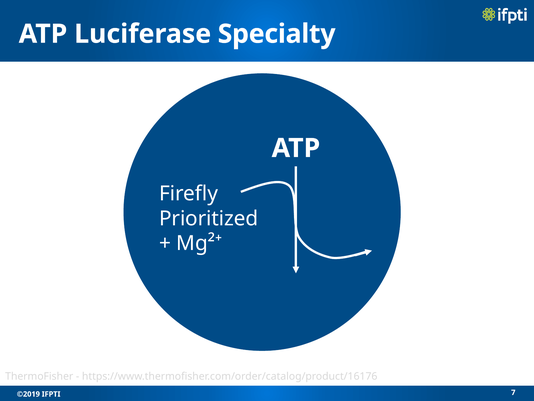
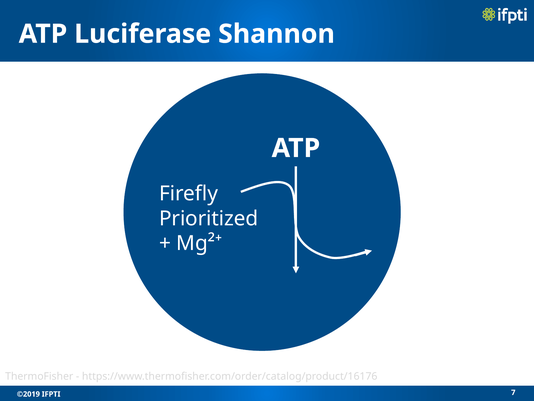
Specialty: Specialty -> Shannon
